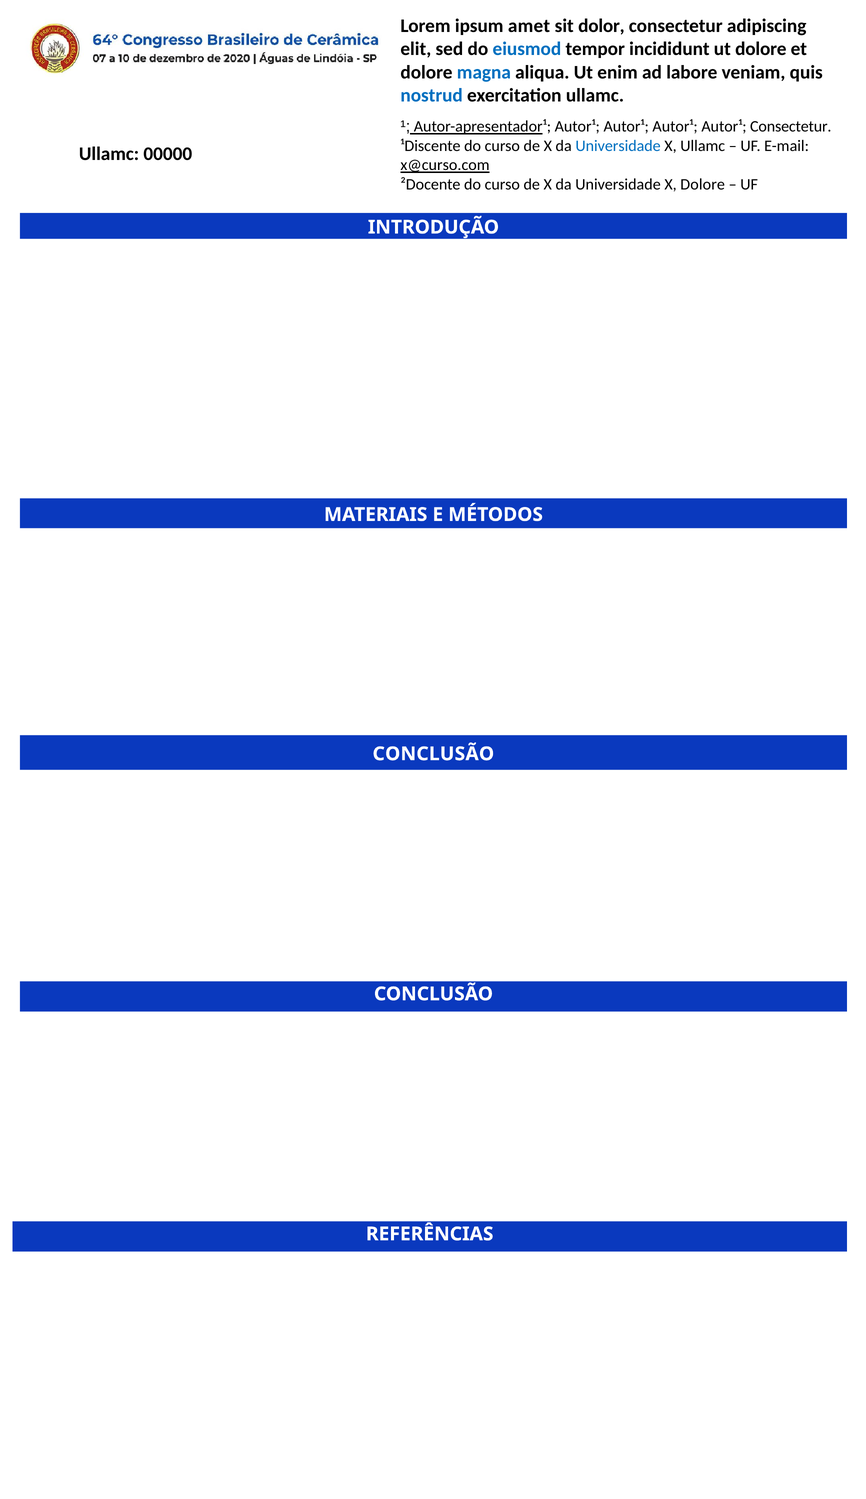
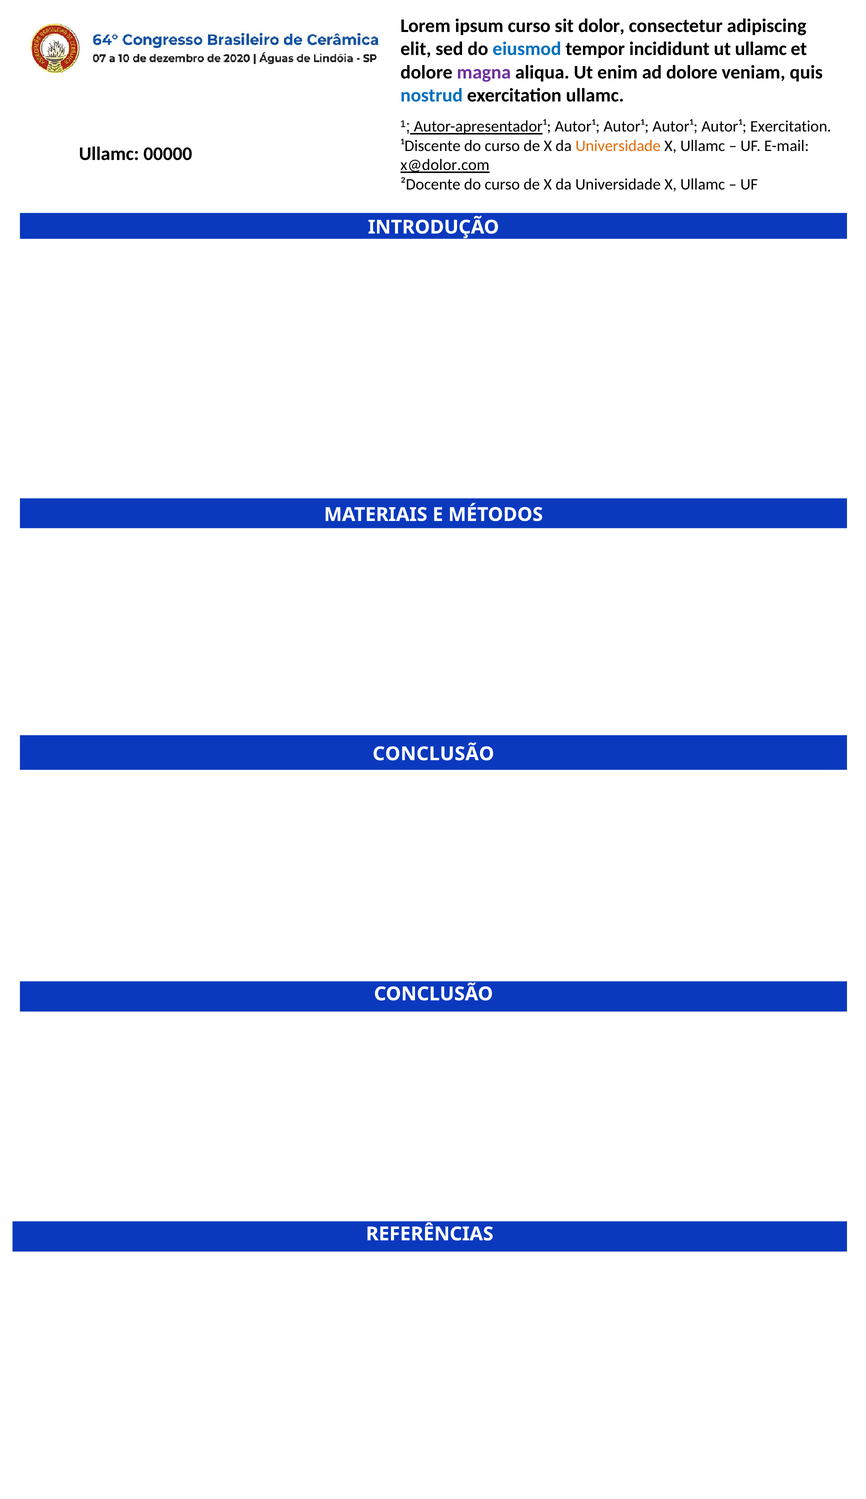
ipsum amet: amet -> curso
ut dolore: dolore -> ullamc
magna colour: blue -> purple
ad labore: labore -> dolore
Autor¹ Consectetur: Consectetur -> Exercitation
Universidade at (618, 146) colour: blue -> orange
x@curso.com: x@curso.com -> x@dolor.com
Dolore at (703, 184): Dolore -> Ullamc
